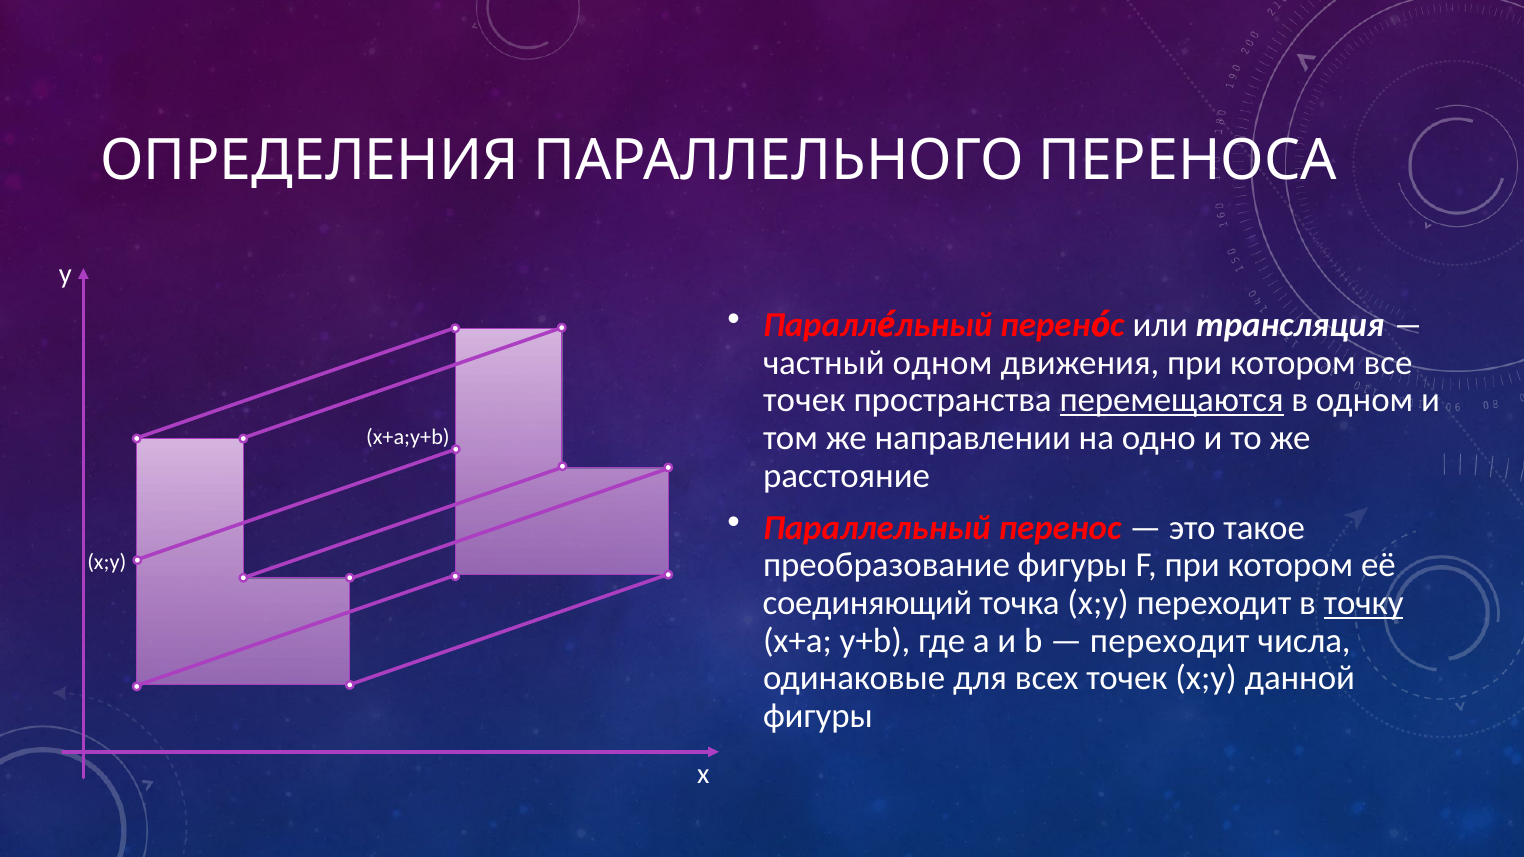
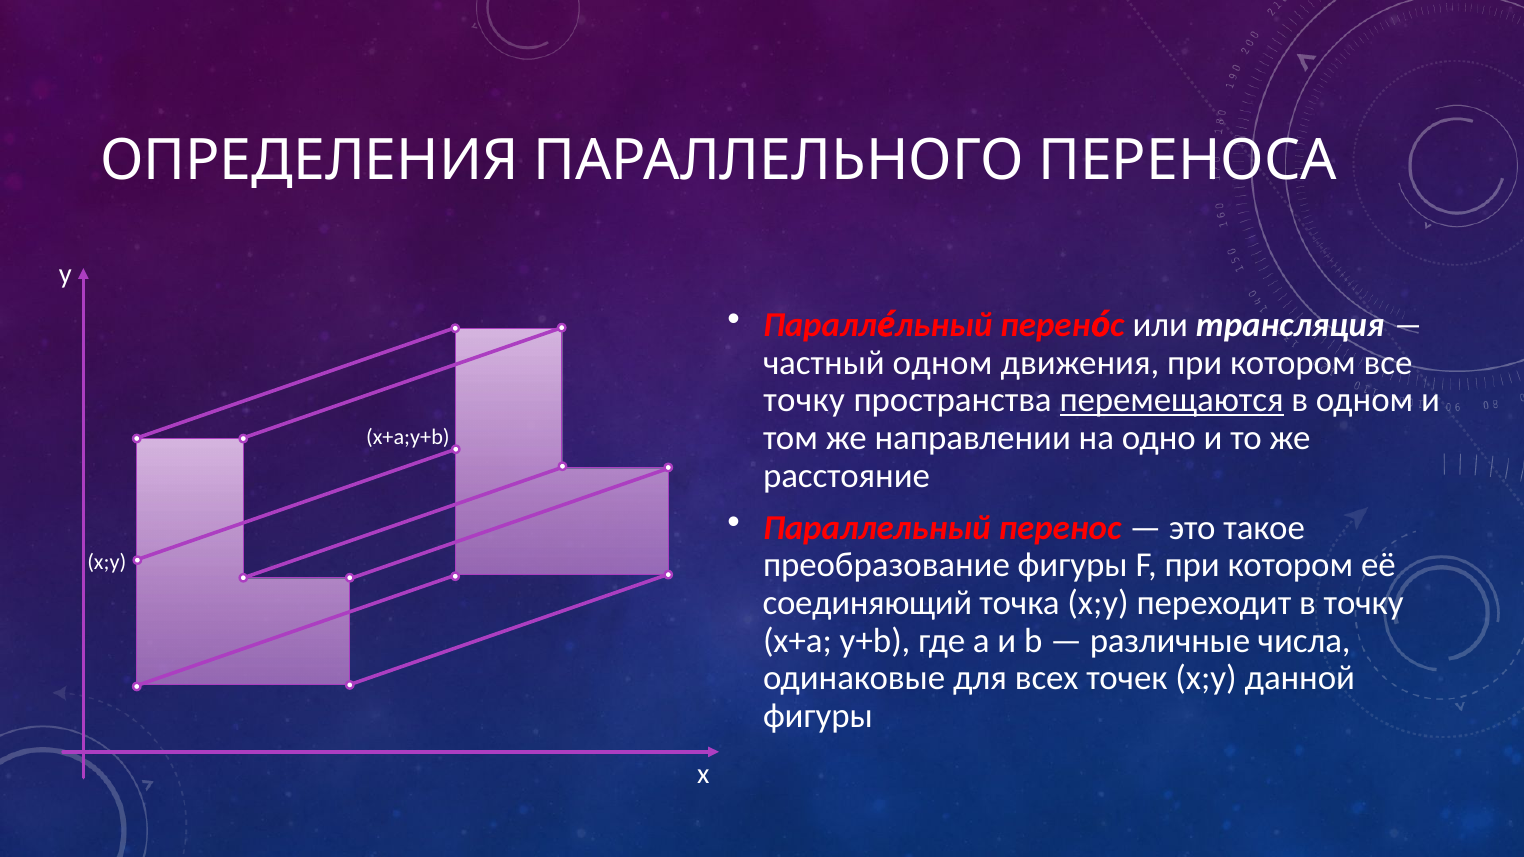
точек at (804, 400): точек -> точку
точку at (1364, 603) underline: present -> none
переходит at (1170, 641): переходит -> различные
